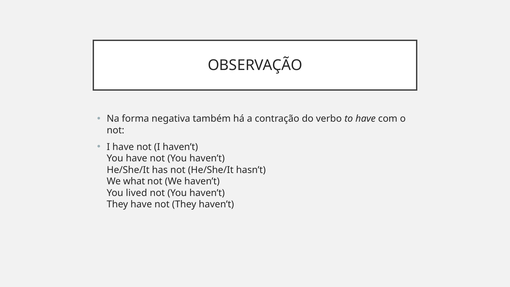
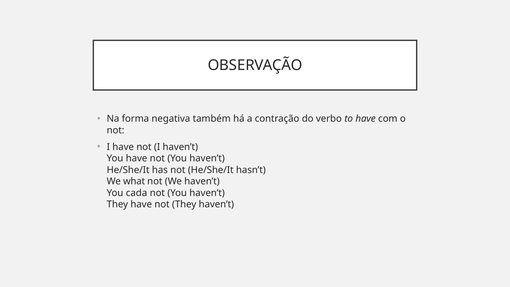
lived: lived -> cada
